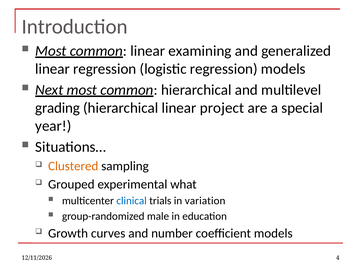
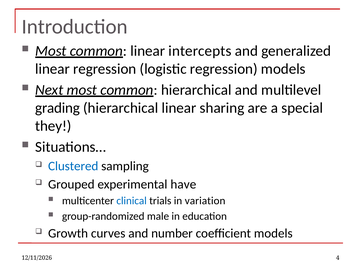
examining: examining -> intercepts
project: project -> sharing
year: year -> they
Clustered colour: orange -> blue
what: what -> have
